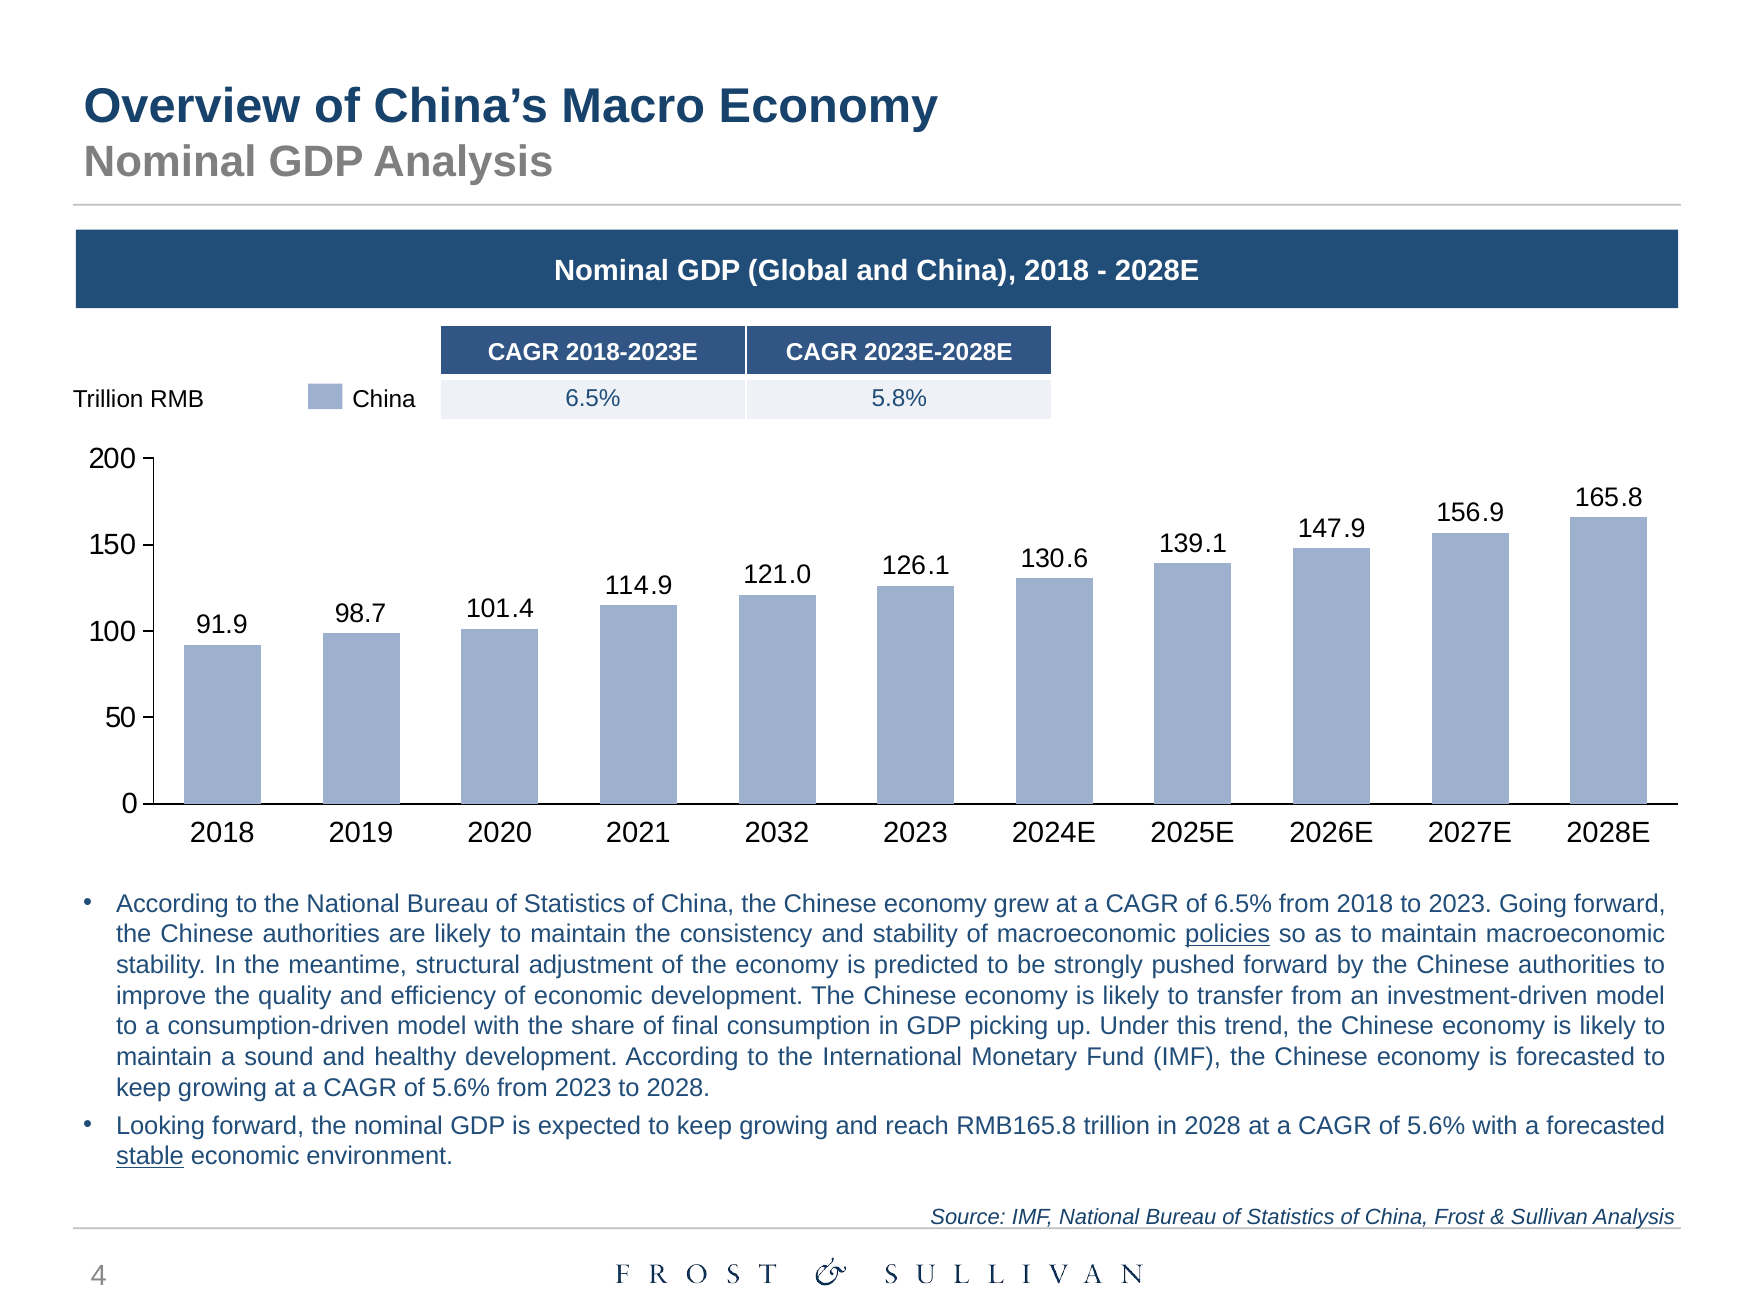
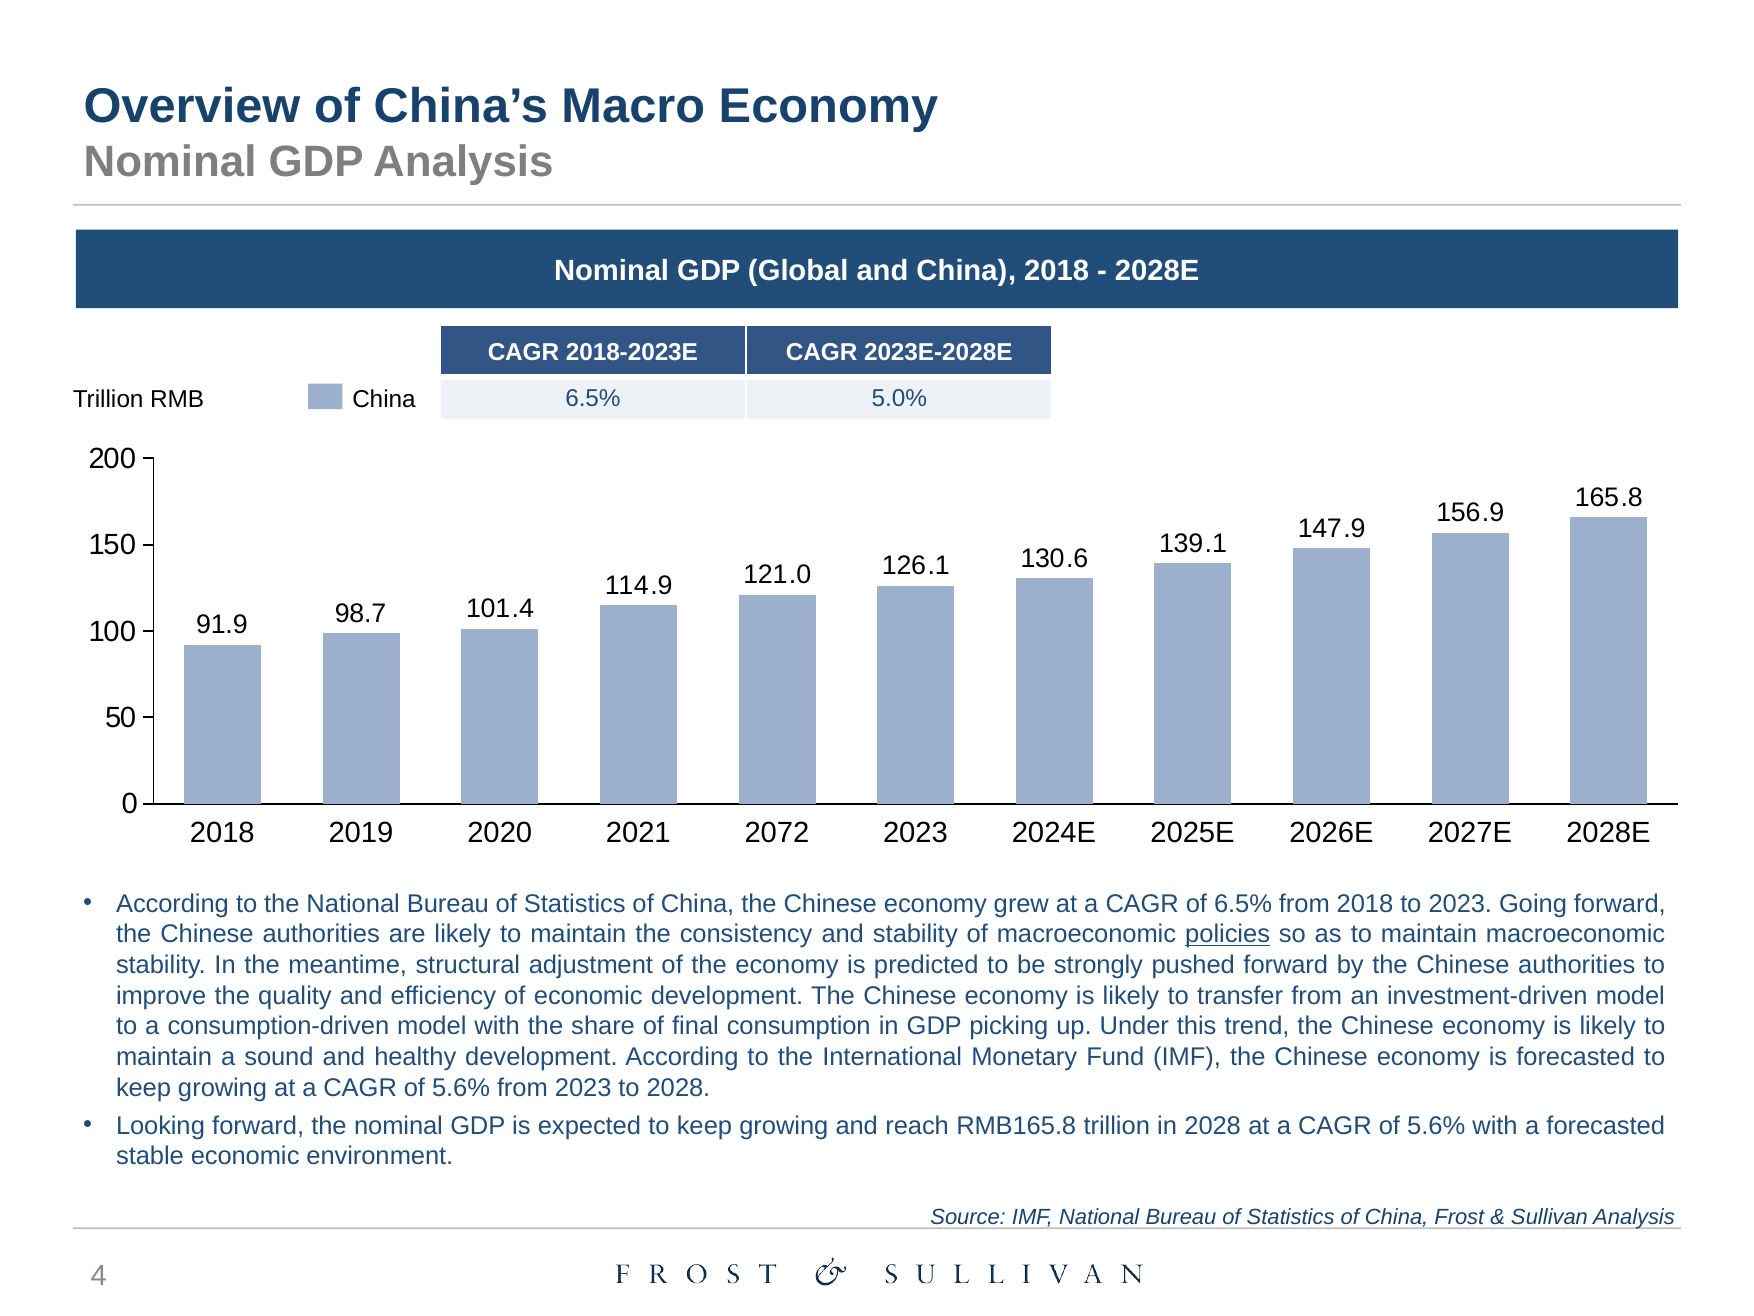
5.8%: 5.8% -> 5.0%
2032: 2032 -> 2072
stable underline: present -> none
